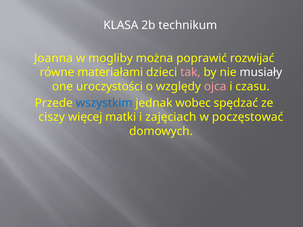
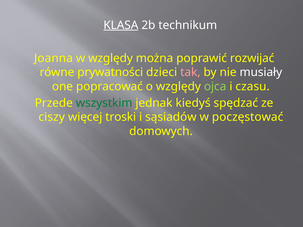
KLASA underline: none -> present
w mogliby: mogliby -> względy
materiałami: materiałami -> prywatności
uroczystości: uroczystości -> popracować
ojca colour: pink -> light green
wszystkim colour: blue -> green
wobec: wobec -> kiedyś
matki: matki -> troski
zajęciach: zajęciach -> sąsiadów
